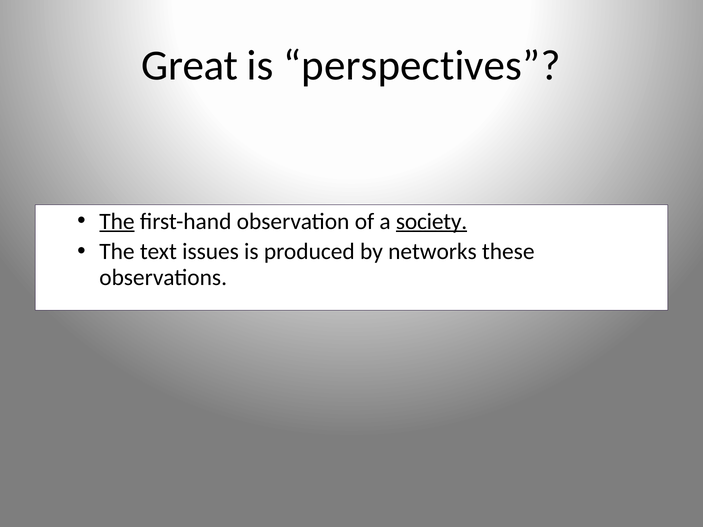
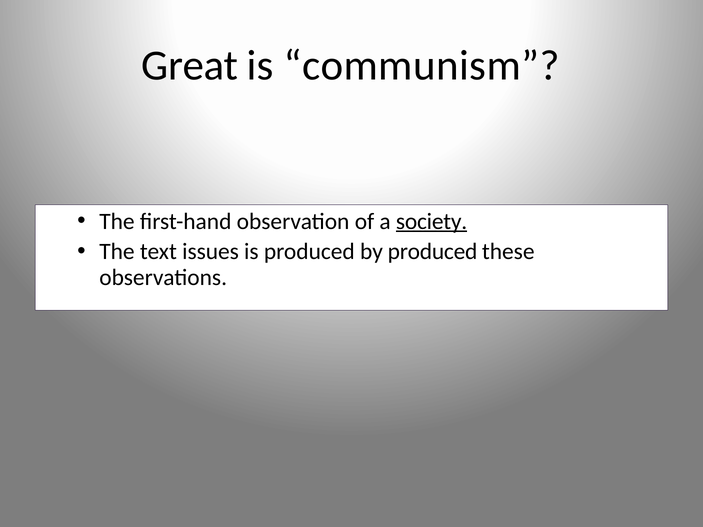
perspectives: perspectives -> communism
The at (117, 221) underline: present -> none
by networks: networks -> produced
